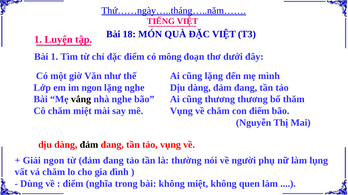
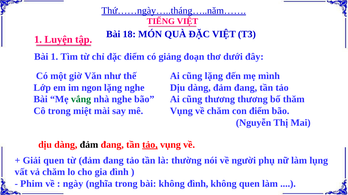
mông: mông -> giảng
vắng colour: black -> green
Cô chăm: chăm -> trong
tảo at (150, 145) underline: none -> present
Giải ngon: ngon -> quen
Dùng: Dùng -> Phim
điểm at (73, 184): điểm -> ngày
không miệt: miệt -> đình
